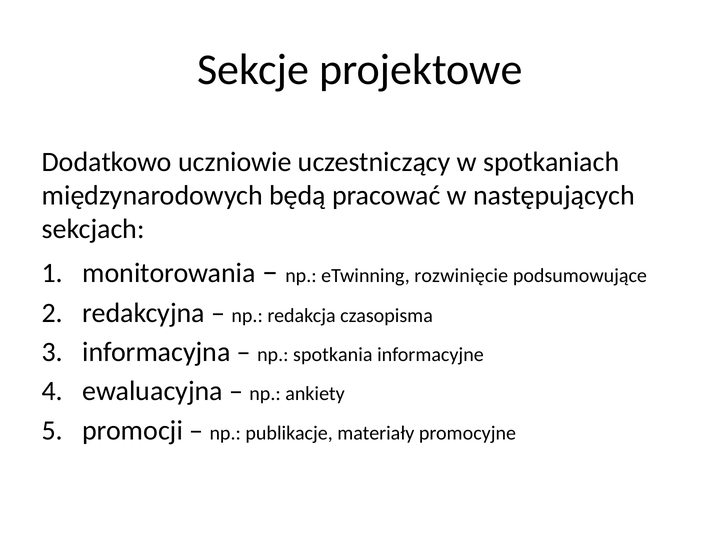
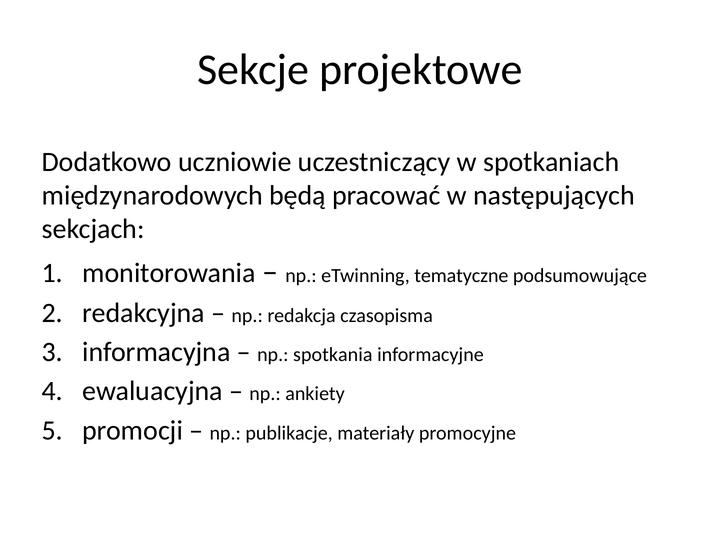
rozwinięcie: rozwinięcie -> tematyczne
